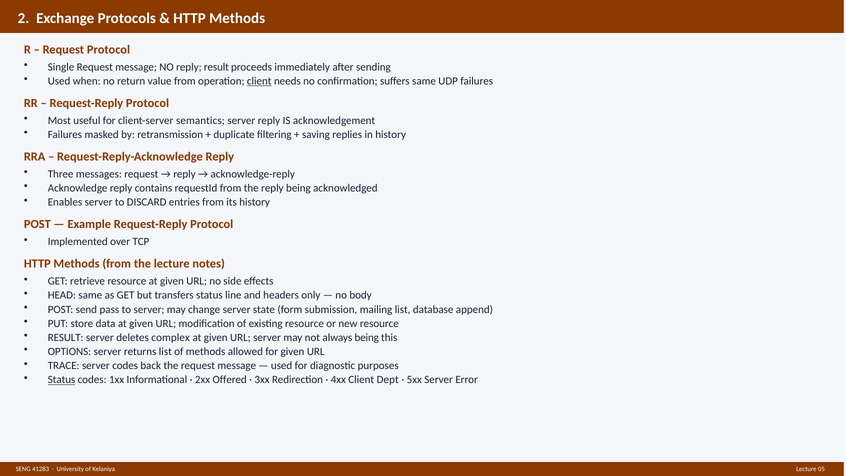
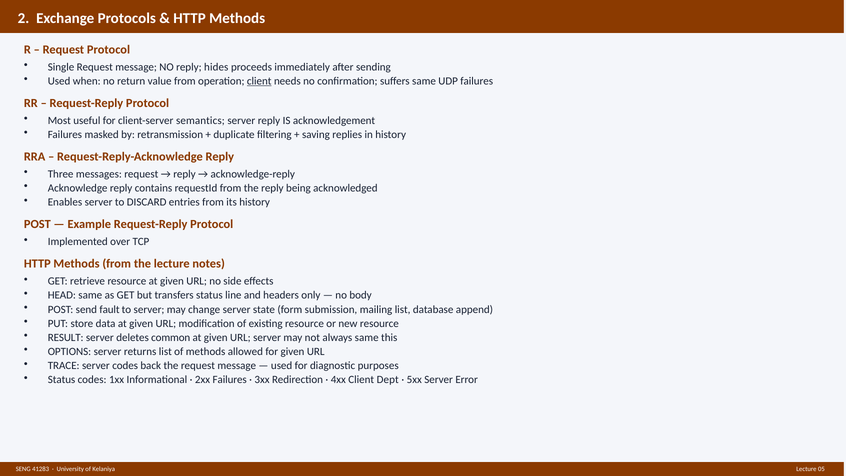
reply result: result -> hides
pass: pass -> fault
complex: complex -> common
always being: being -> same
Status at (62, 380) underline: present -> none
2xx Offered: Offered -> Failures
